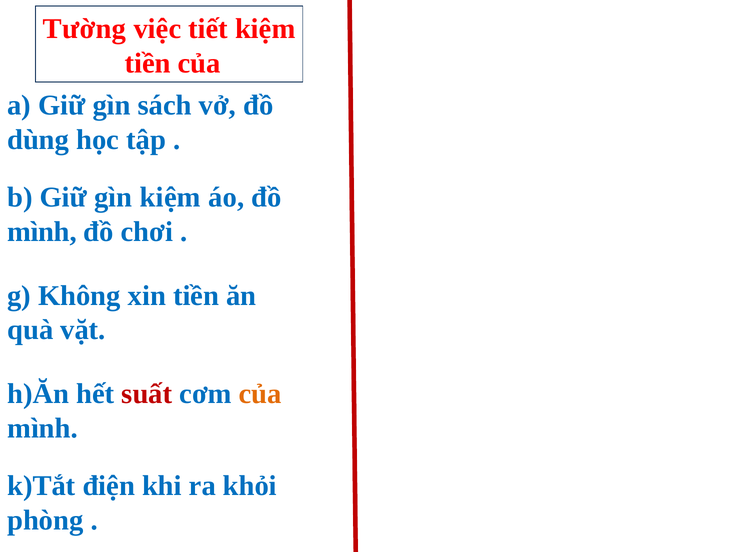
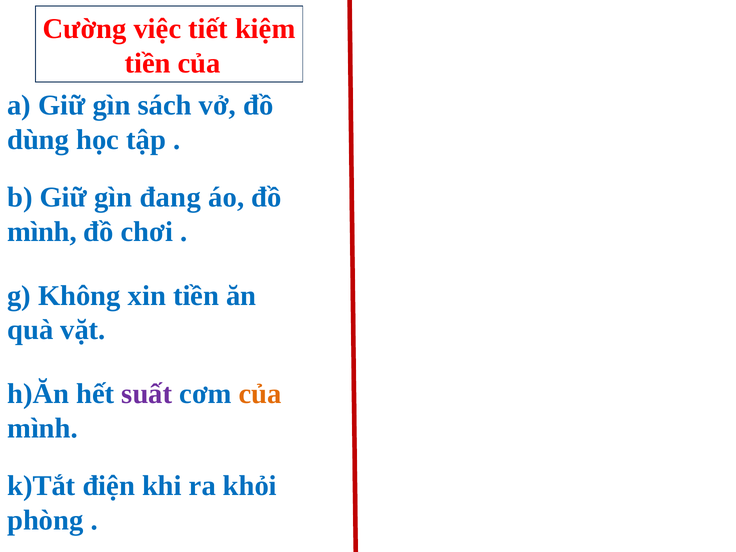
Tường: Tường -> Cường
gìn kiệm: kiệm -> đang
suất colour: red -> purple
